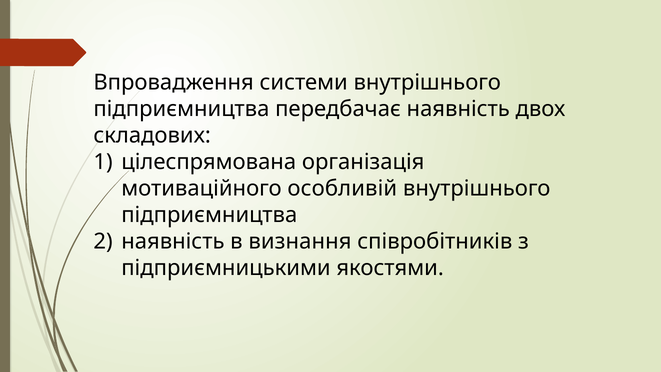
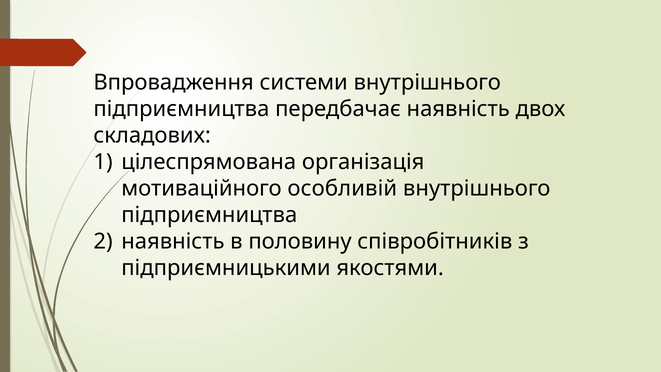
визнання: визнання -> половину
